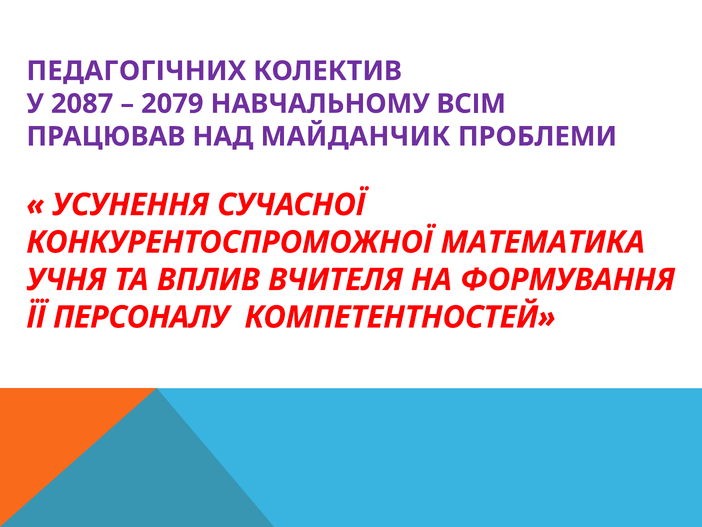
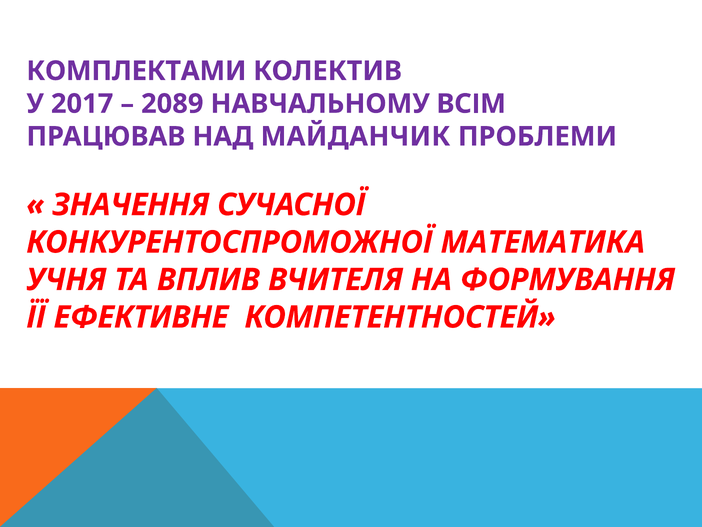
ПЕДАГОГІЧНИХ: ПЕДАГОГІЧНИХ -> КОМПЛЕКТАМИ
2087: 2087 -> 2017
2079: 2079 -> 2089
УСУНЕННЯ: УСУНЕННЯ -> ЗНАЧЕННЯ
ПЕРСОНАЛУ: ПЕРСОНАЛУ -> ЕФЕКТИВНЕ
